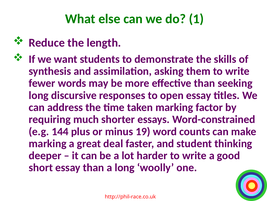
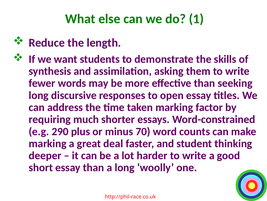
144: 144 -> 290
19: 19 -> 70
